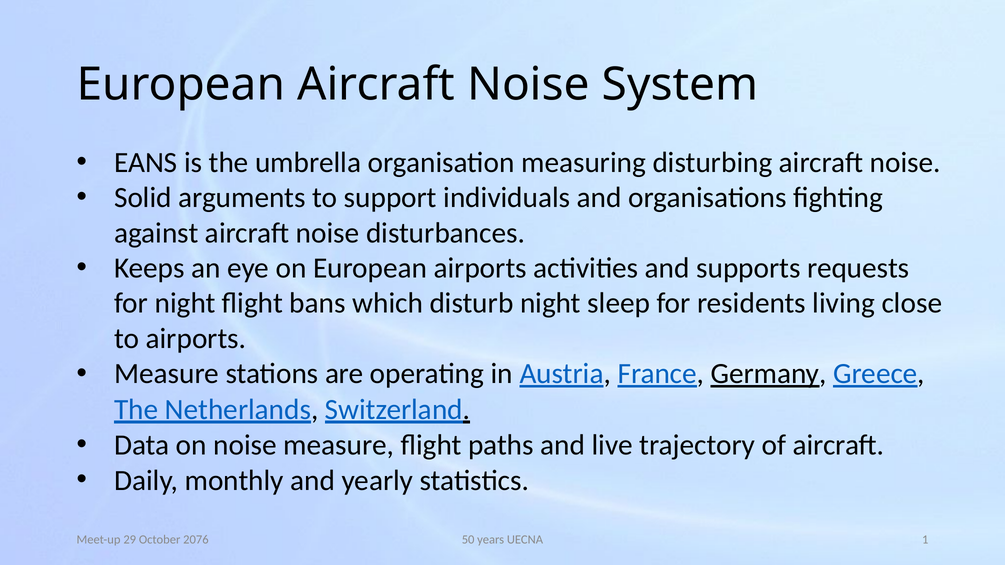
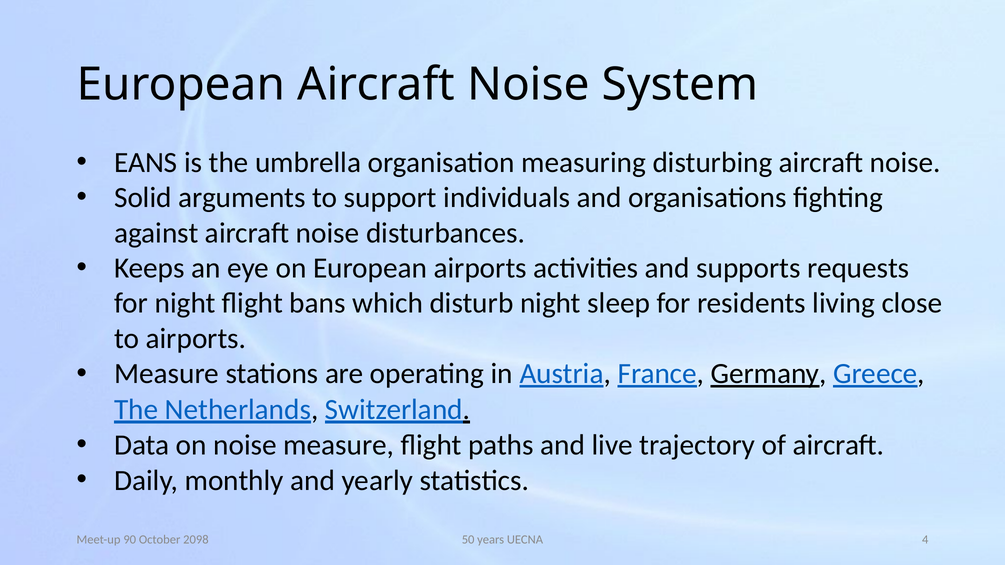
1: 1 -> 4
29: 29 -> 90
2076: 2076 -> 2098
